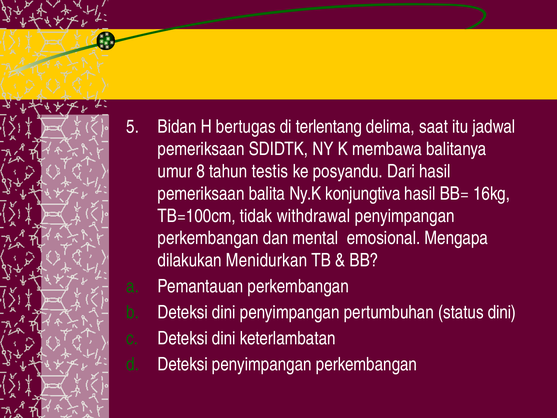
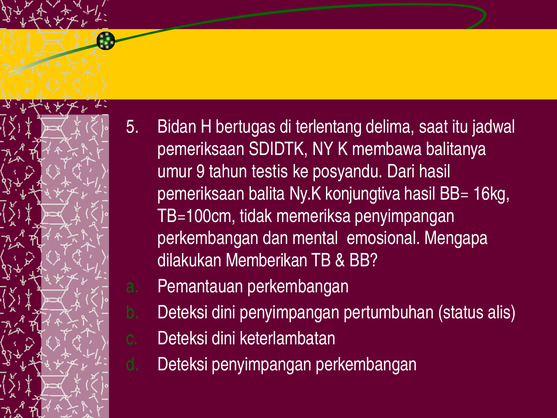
8: 8 -> 9
withdrawal: withdrawal -> memeriksa
Menidurkan: Menidurkan -> Memberikan
status dini: dini -> alis
